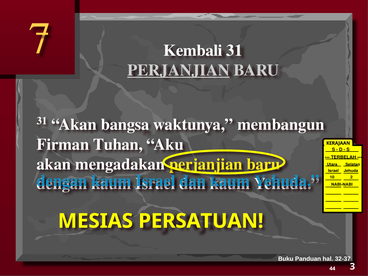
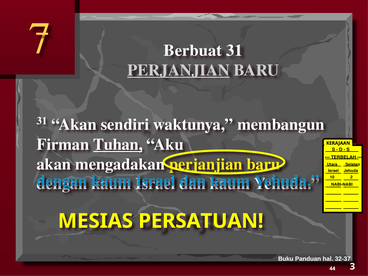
Kembali: Kembali -> Berbuat
bangsa: bangsa -> sendiri
Tuhan underline: none -> present
